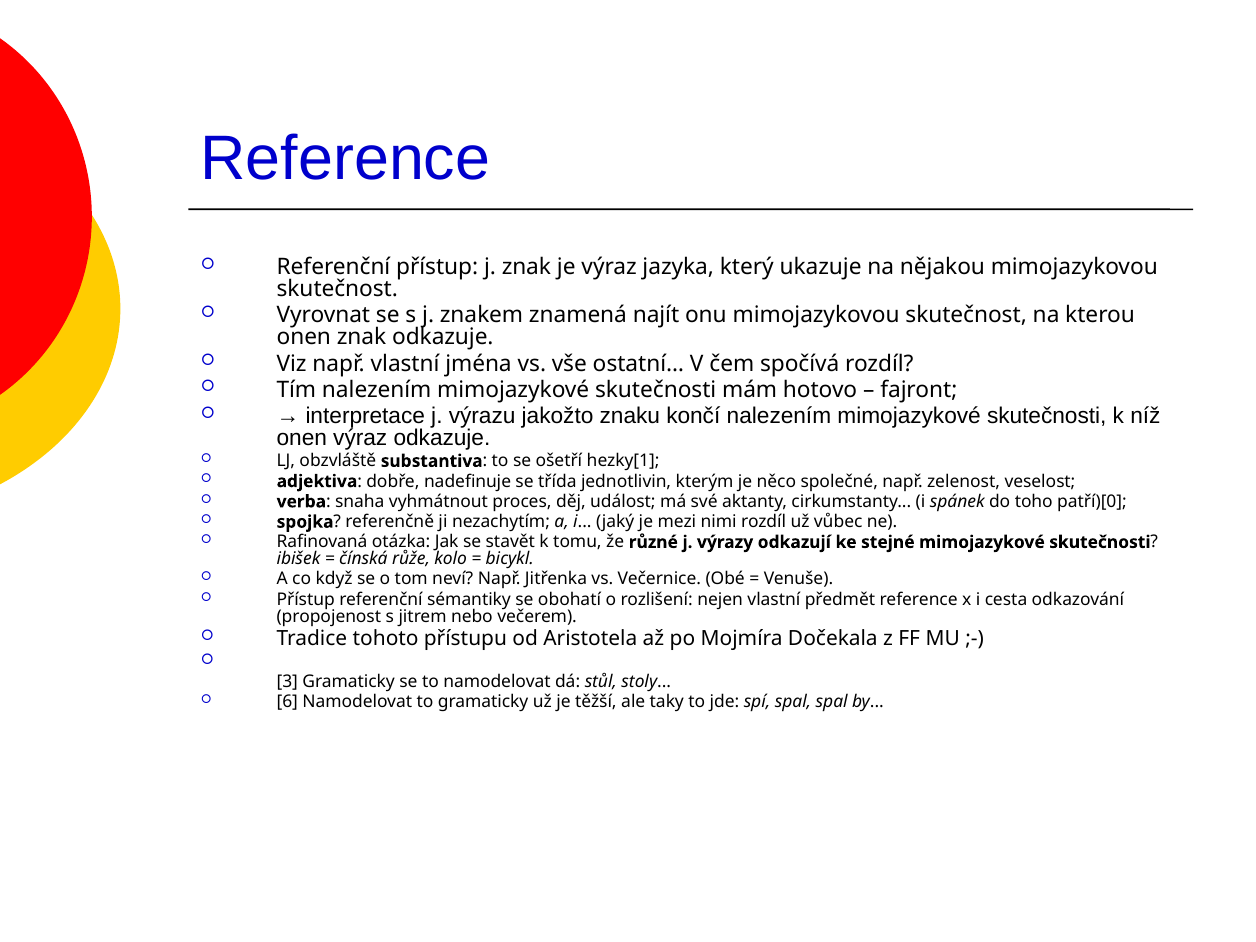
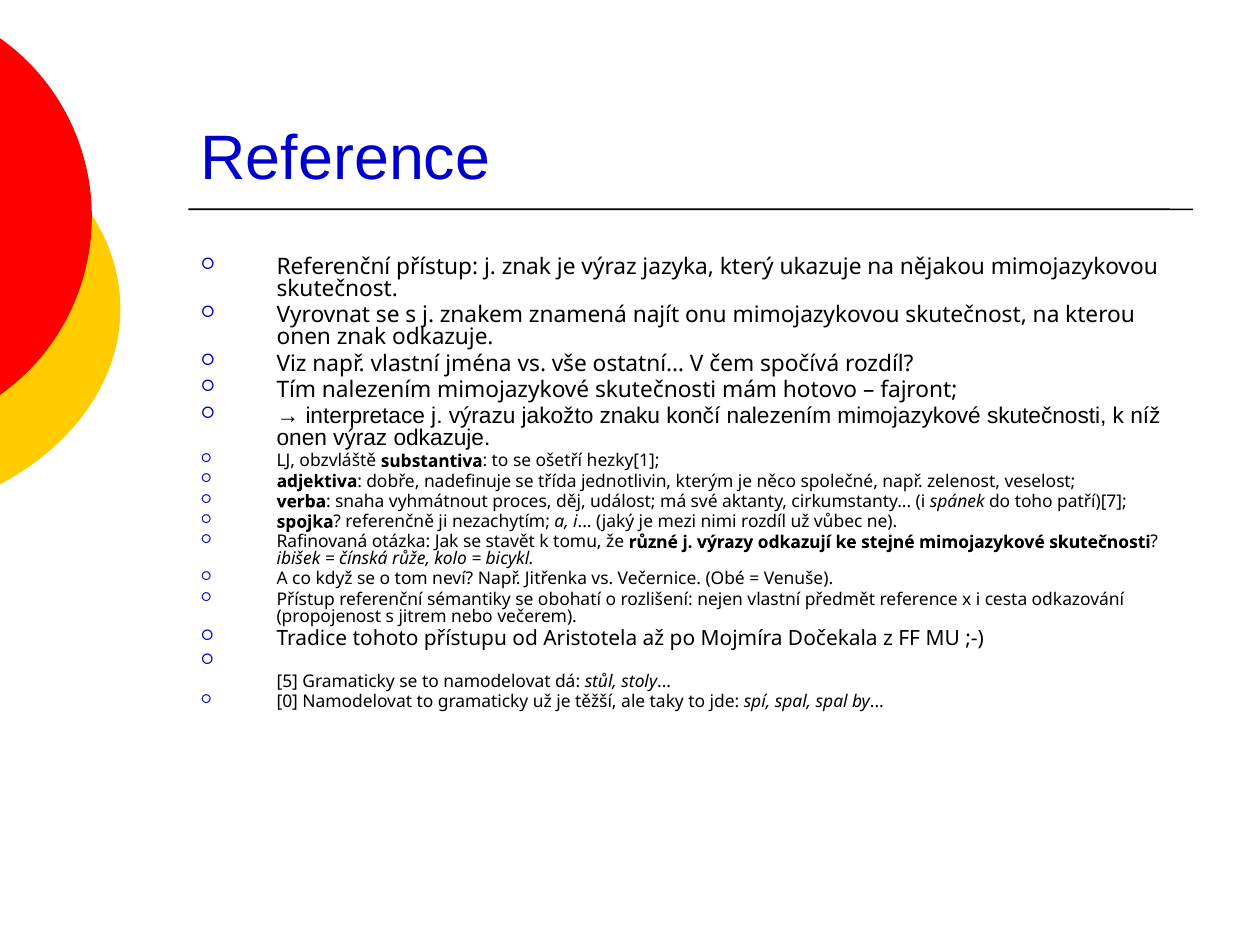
patří)[0: patří)[0 -> patří)[7
3: 3 -> 5
6: 6 -> 0
